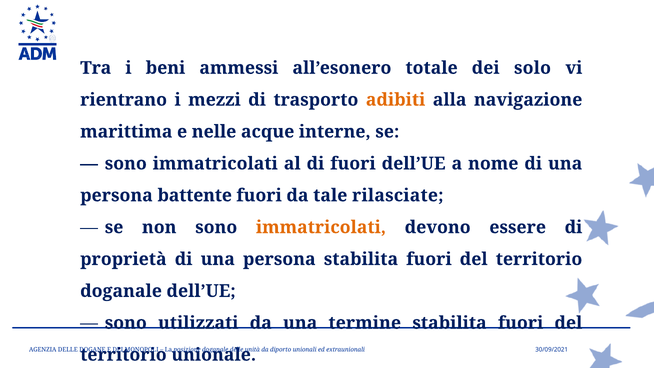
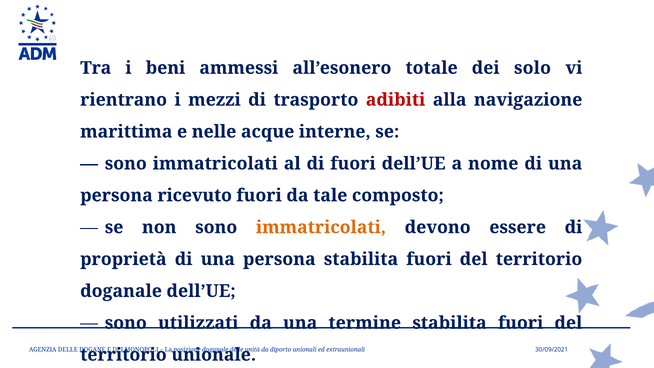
adibiti colour: orange -> red
battente: battente -> ricevuto
rilasciate: rilasciate -> composto
